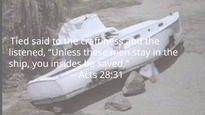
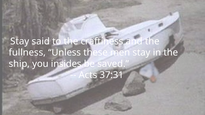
Tied at (20, 41): Tied -> Stay
listened: listened -> fullness
28:31: 28:31 -> 37:31
